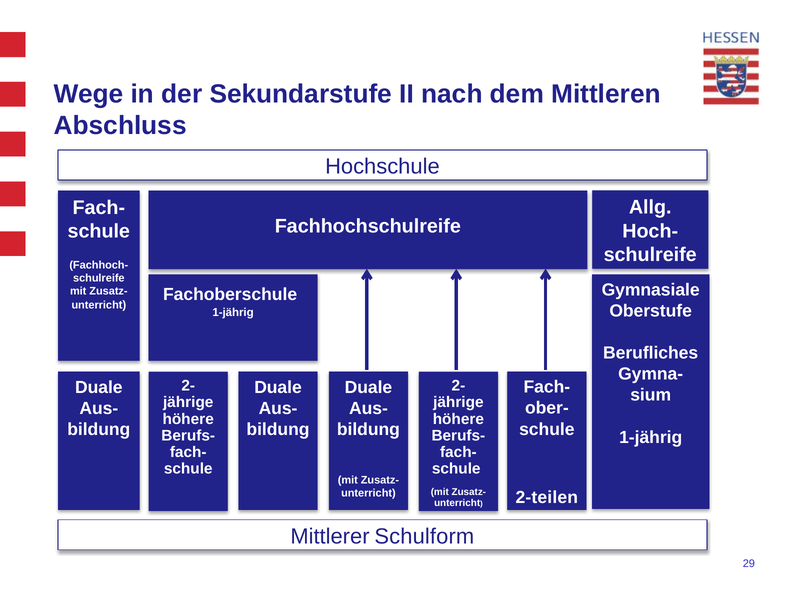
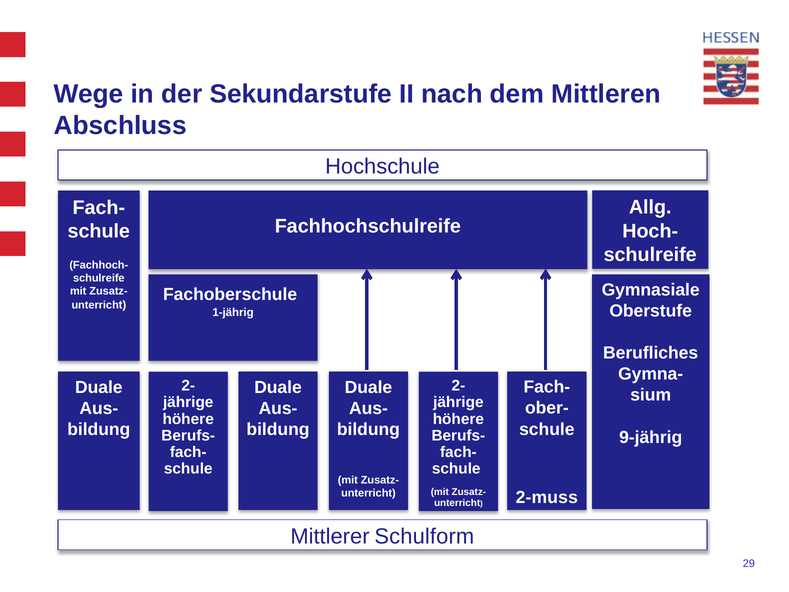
1-jährig at (651, 437): 1-jährig -> 9-jährig
2-teilen: 2-teilen -> 2-muss
